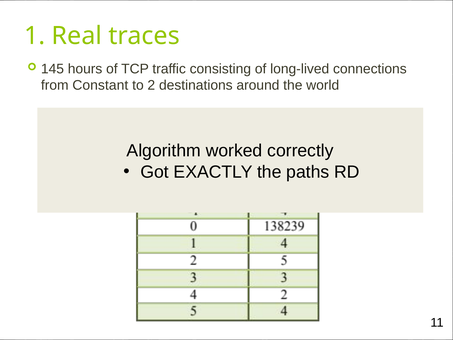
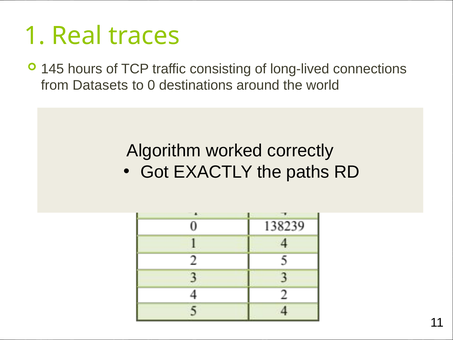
Constant: Constant -> Datasets
2: 2 -> 0
